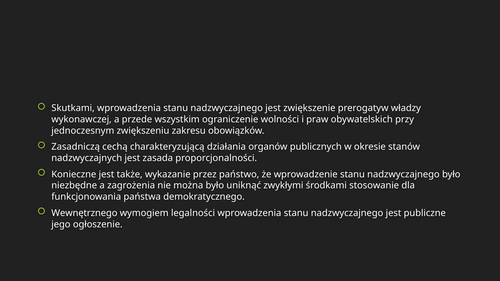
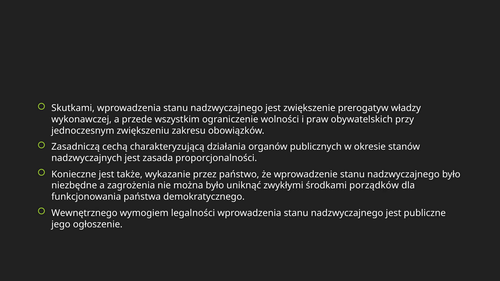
stosowanie: stosowanie -> porządków
